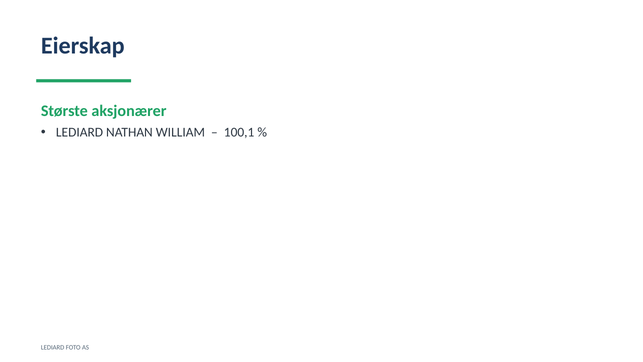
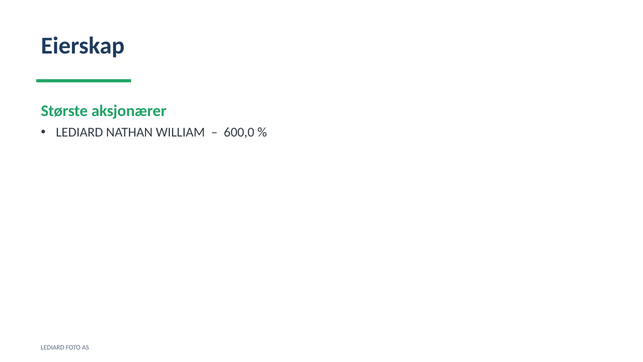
100,1: 100,1 -> 600,0
